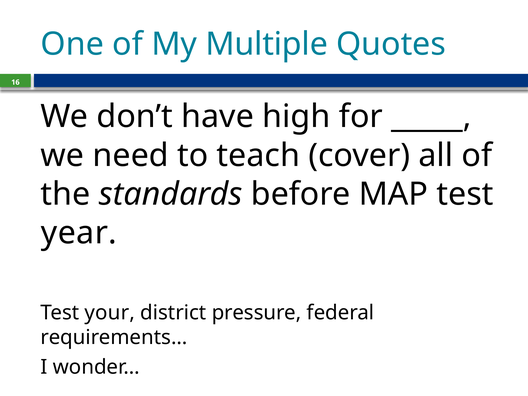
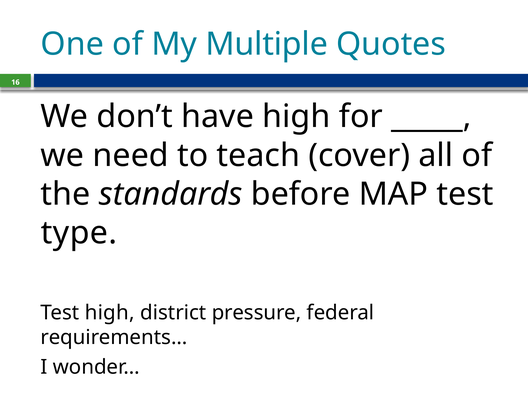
year: year -> type
Test your: your -> high
